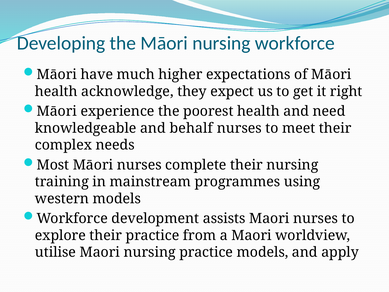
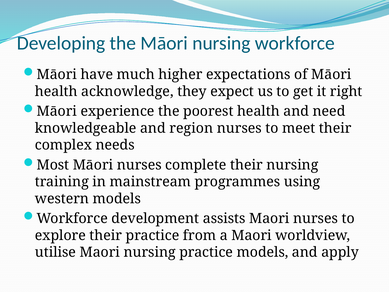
behalf: behalf -> region
